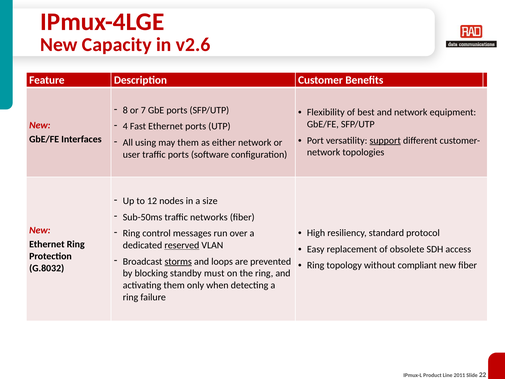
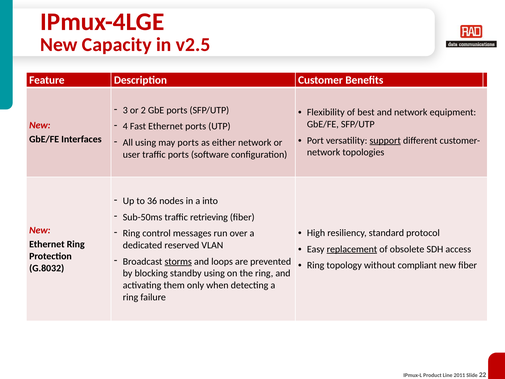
v2.6: v2.6 -> v2.5
8: 8 -> 3
7: 7 -> 2
may them: them -> ports
12: 12 -> 36
size: size -> into
networks: networks -> retrieving
reserved underline: present -> none
replacement underline: none -> present
standby must: must -> using
